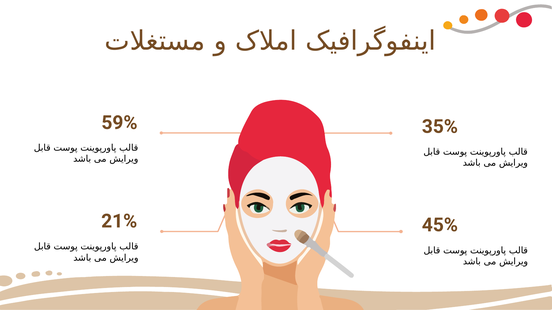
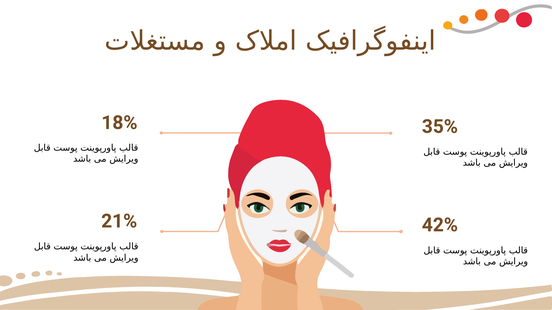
59%: 59% -> 18%
45%: 45% -> 42%
